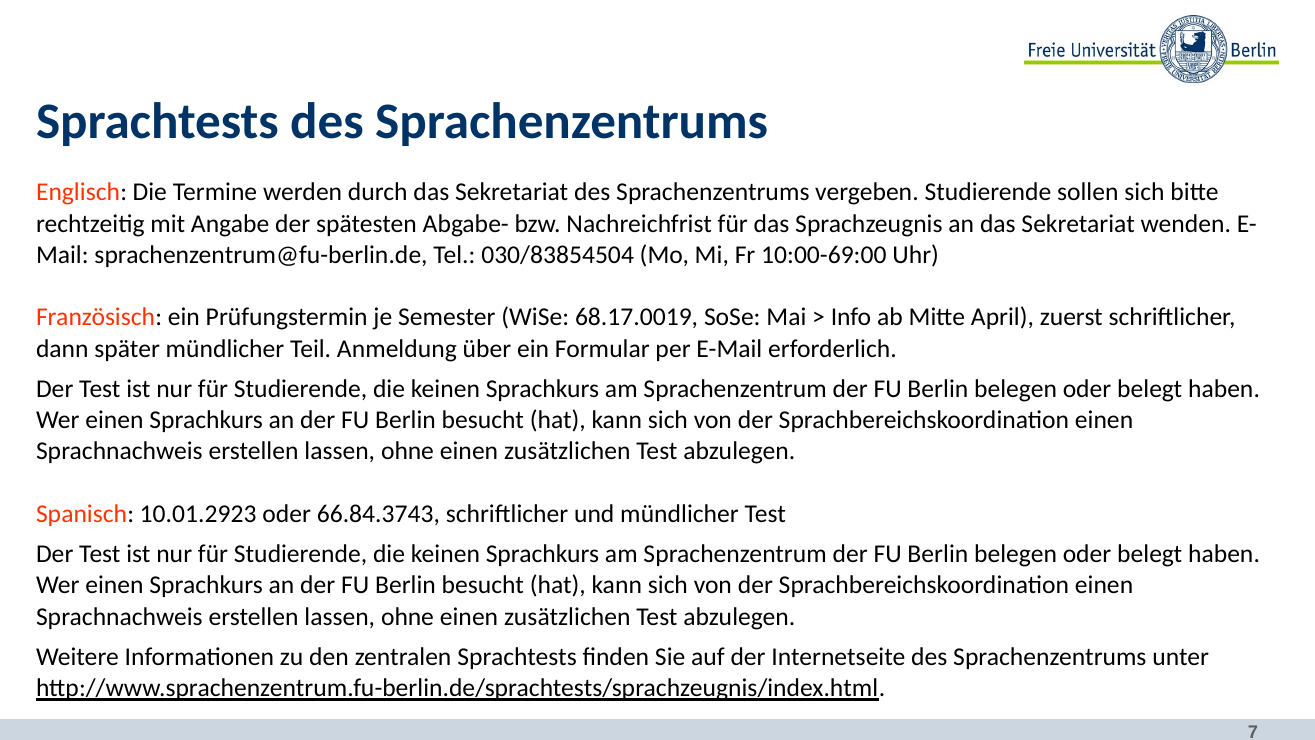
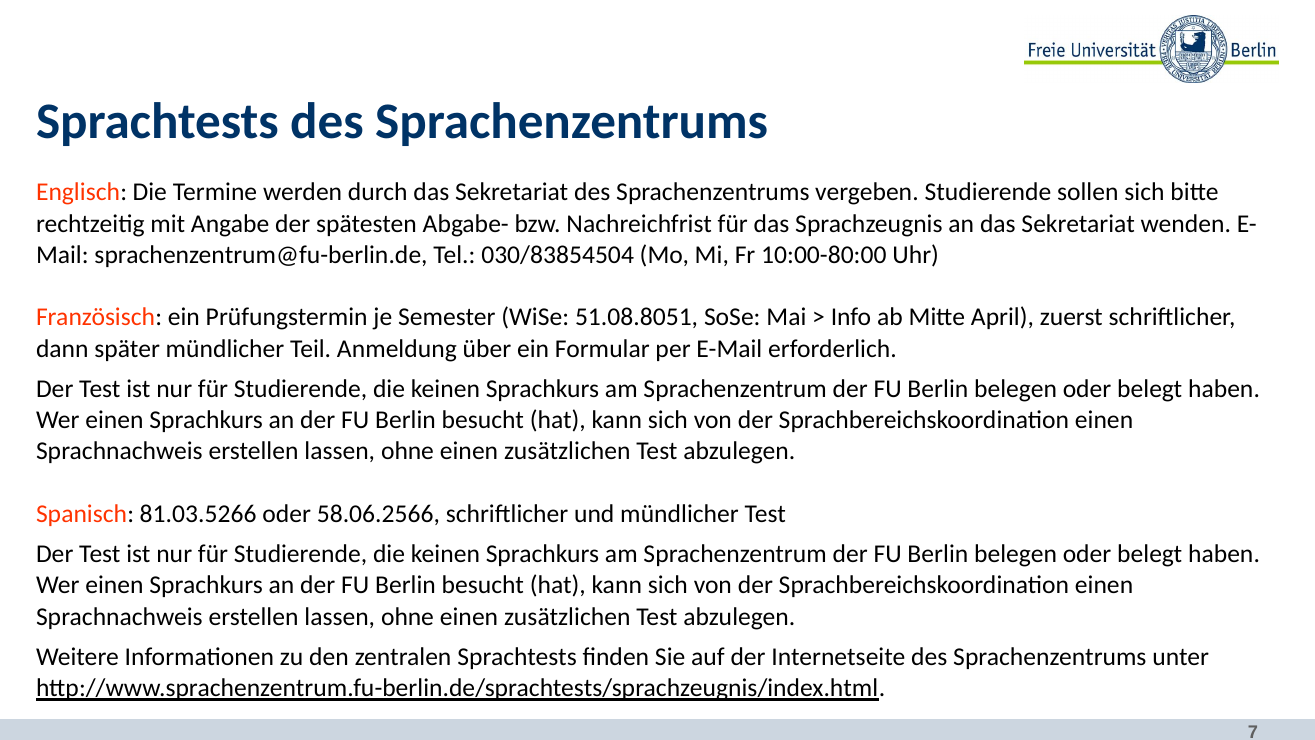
10:00-69:00: 10:00-69:00 -> 10:00-80:00
68.17.0019: 68.17.0019 -> 51.08.8051
10.01.2923: 10.01.2923 -> 81.03.5266
66.84.3743: 66.84.3743 -> 58.06.2566
